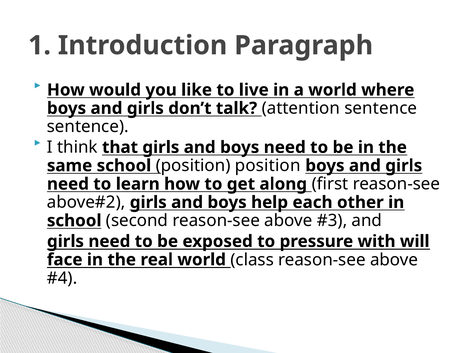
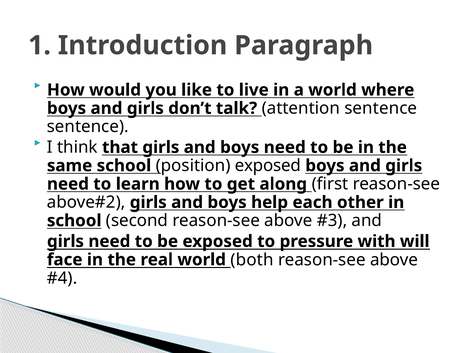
position position: position -> exposed
class: class -> both
